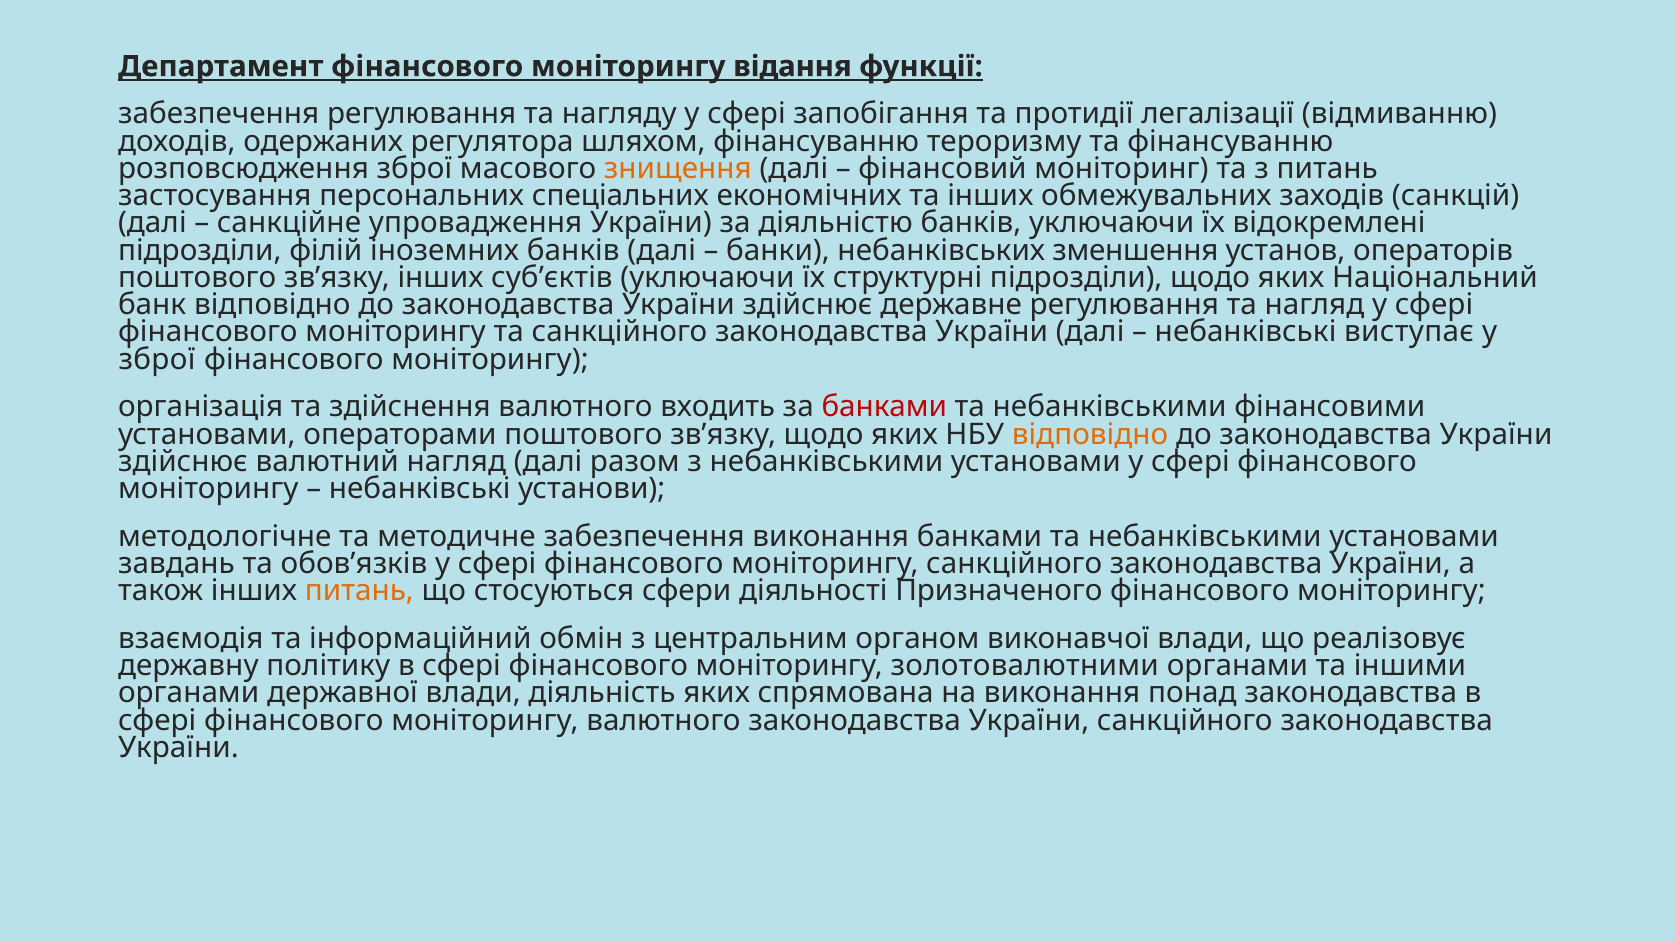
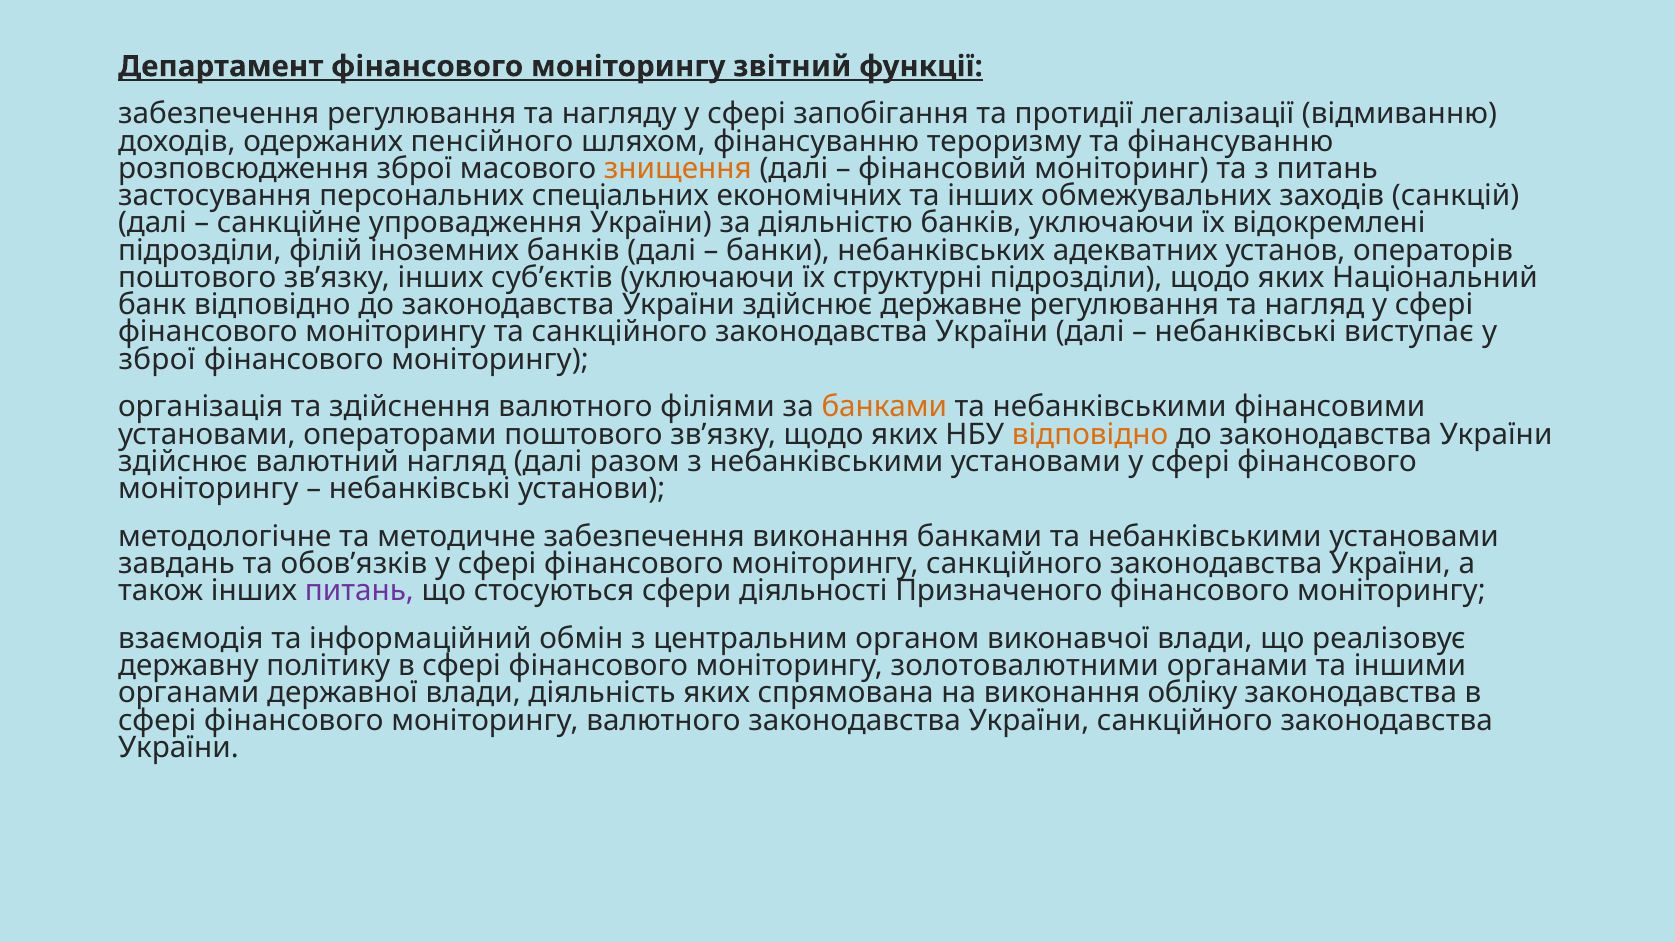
відання: відання -> звітний
регулятора: регулятора -> пенсійного
зменшення: зменшення -> адекватних
входить: входить -> філіями
банками at (884, 407) colour: red -> orange
питань at (359, 591) colour: orange -> purple
понад: понад -> обліку
